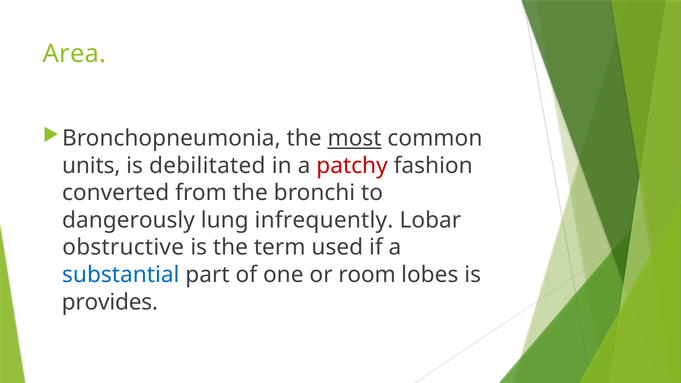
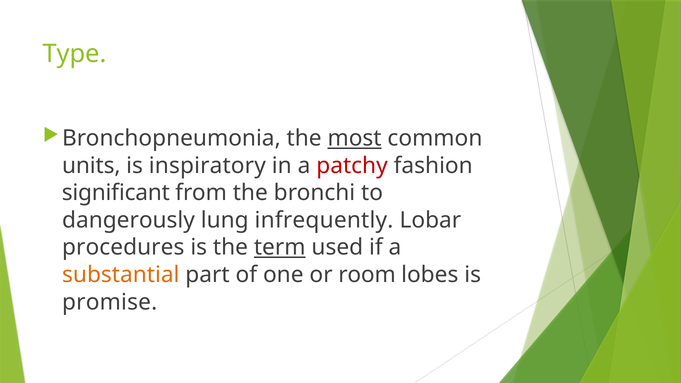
Area: Area -> Type
debilitated: debilitated -> inspiratory
converted: converted -> signiﬁcant
obstructive: obstructive -> procedures
term underline: none -> present
substantial colour: blue -> orange
provides: provides -> promise
